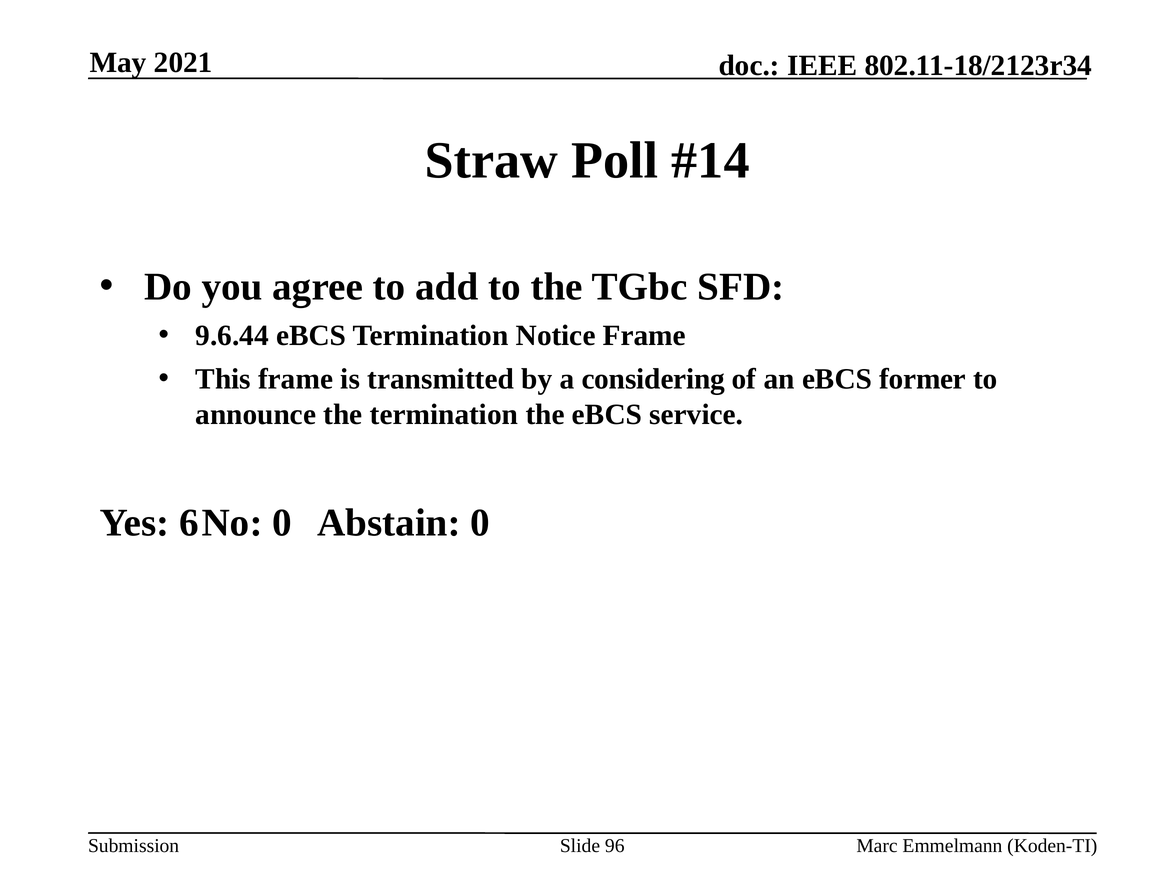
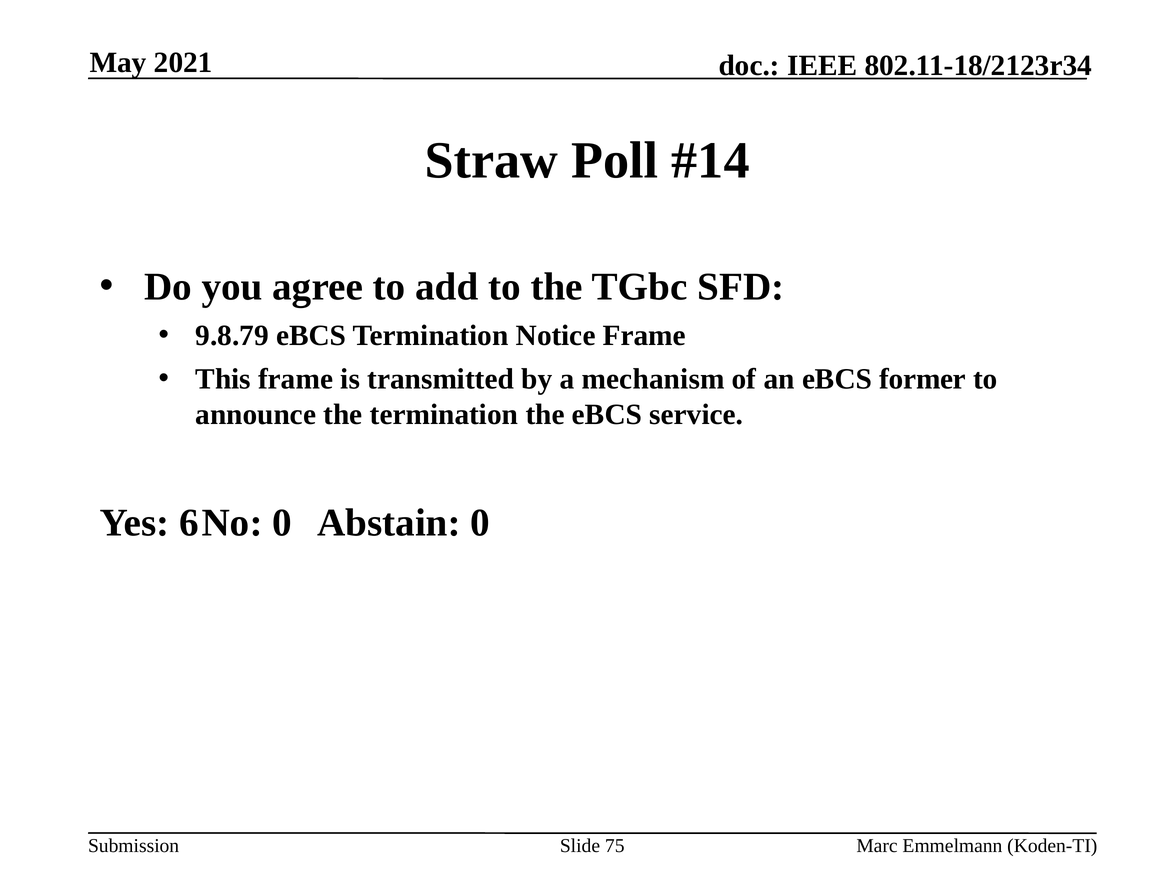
9.6.44: 9.6.44 -> 9.8.79
considering: considering -> mechanism
96: 96 -> 75
